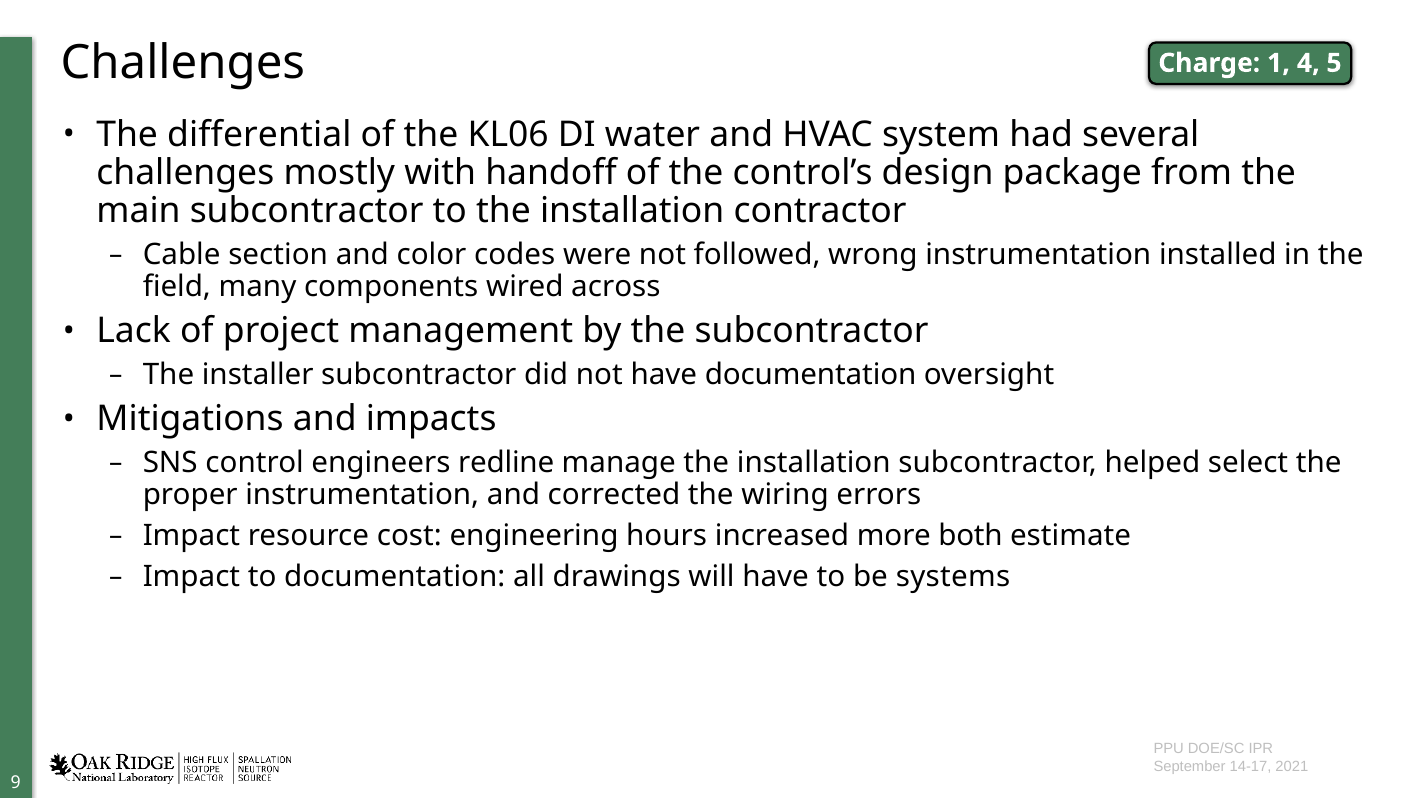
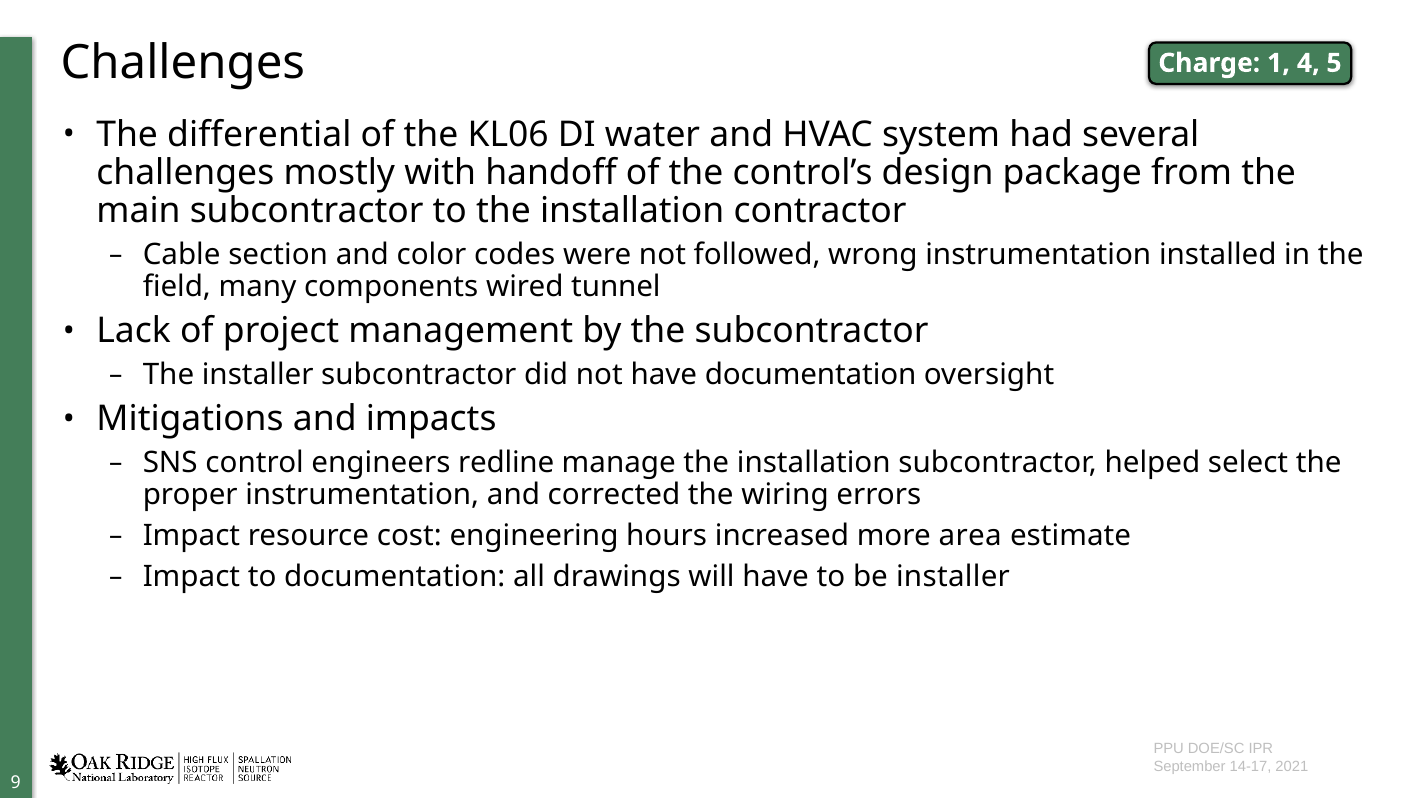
across: across -> tunnel
both: both -> area
be systems: systems -> installer
